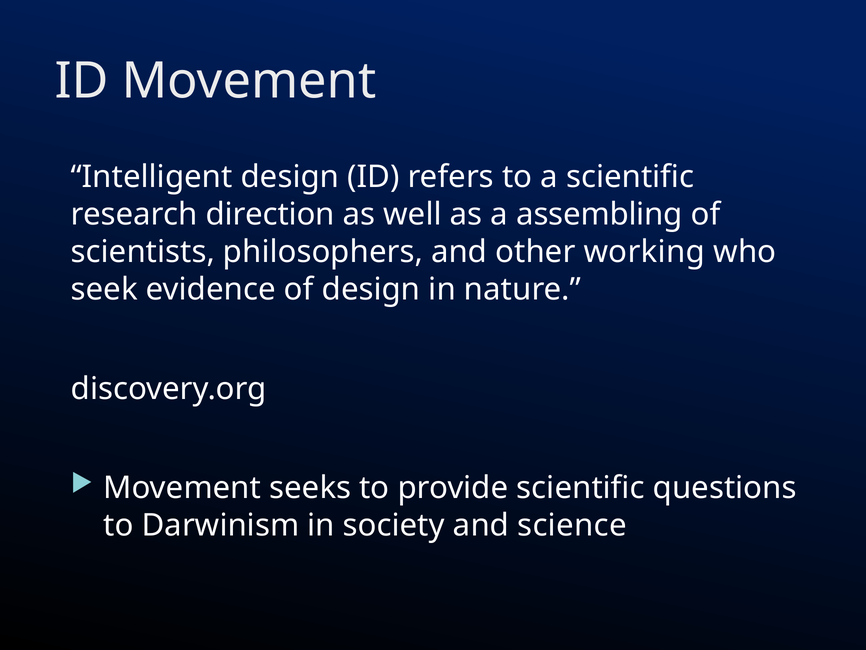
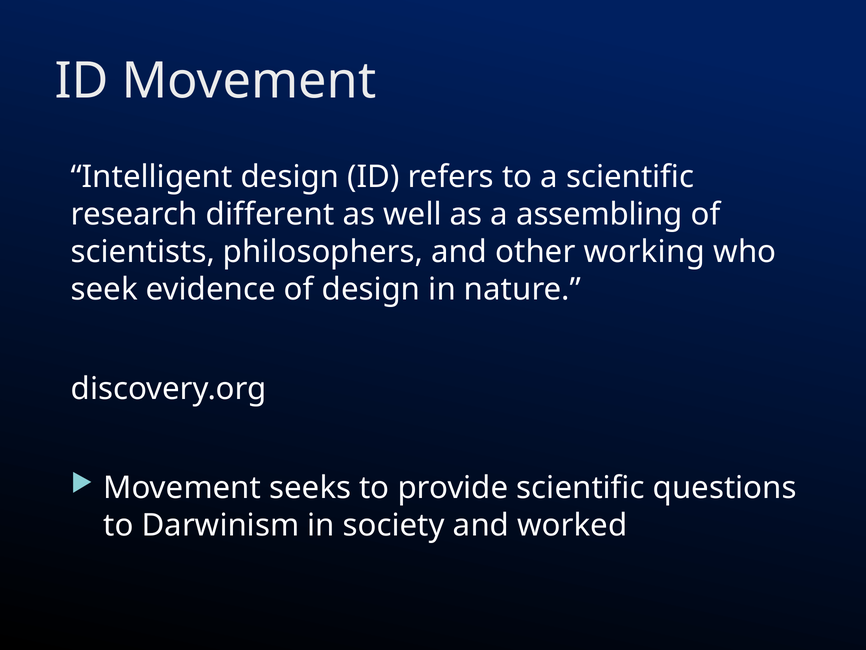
direction: direction -> different
science: science -> worked
